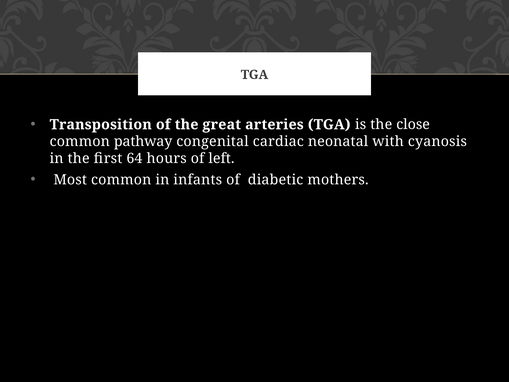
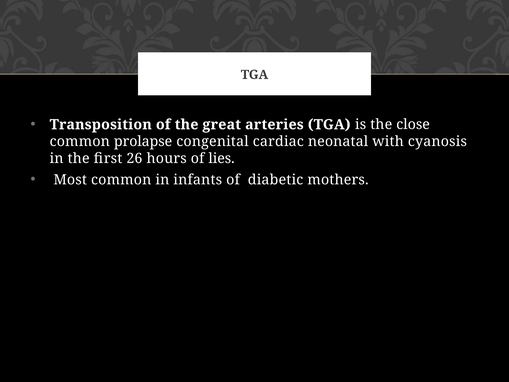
pathway: pathway -> prolapse
64: 64 -> 26
left: left -> lies
